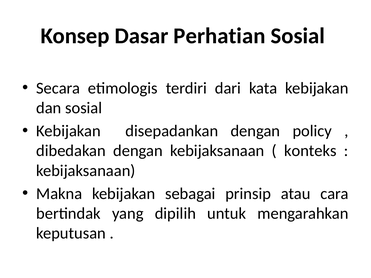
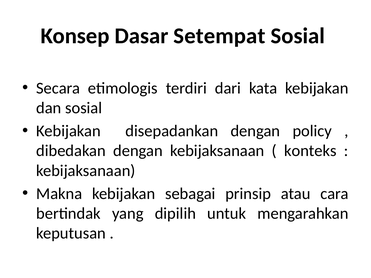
Perhatian: Perhatian -> Setempat
